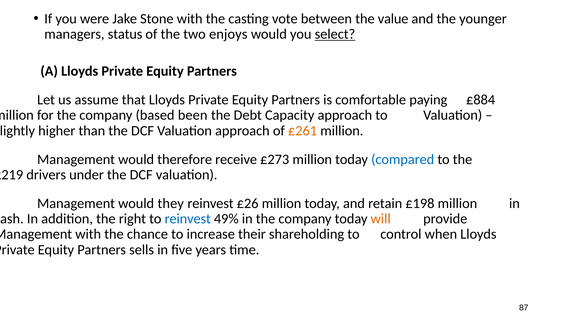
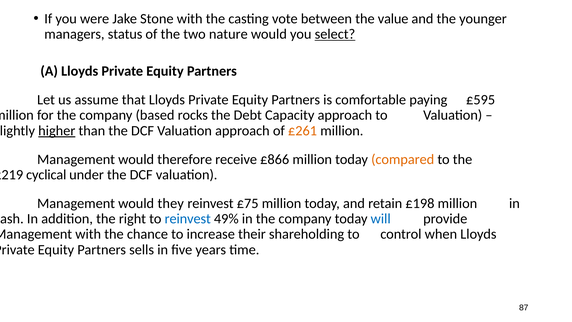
enjoys: enjoys -> nature
£884: £884 -> £595
been: been -> rocks
higher underline: none -> present
£273: £273 -> £866
compared colour: blue -> orange
drivers: drivers -> cyclical
£26: £26 -> £75
will colour: orange -> blue
